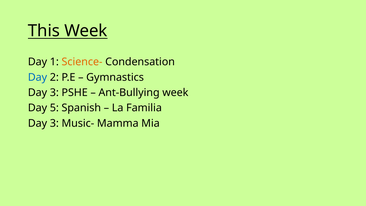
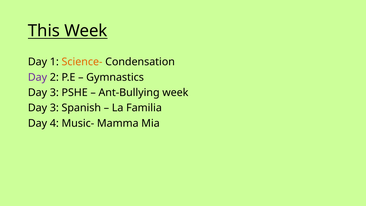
Day at (38, 77) colour: blue -> purple
5 at (54, 108): 5 -> 3
3 at (54, 123): 3 -> 4
